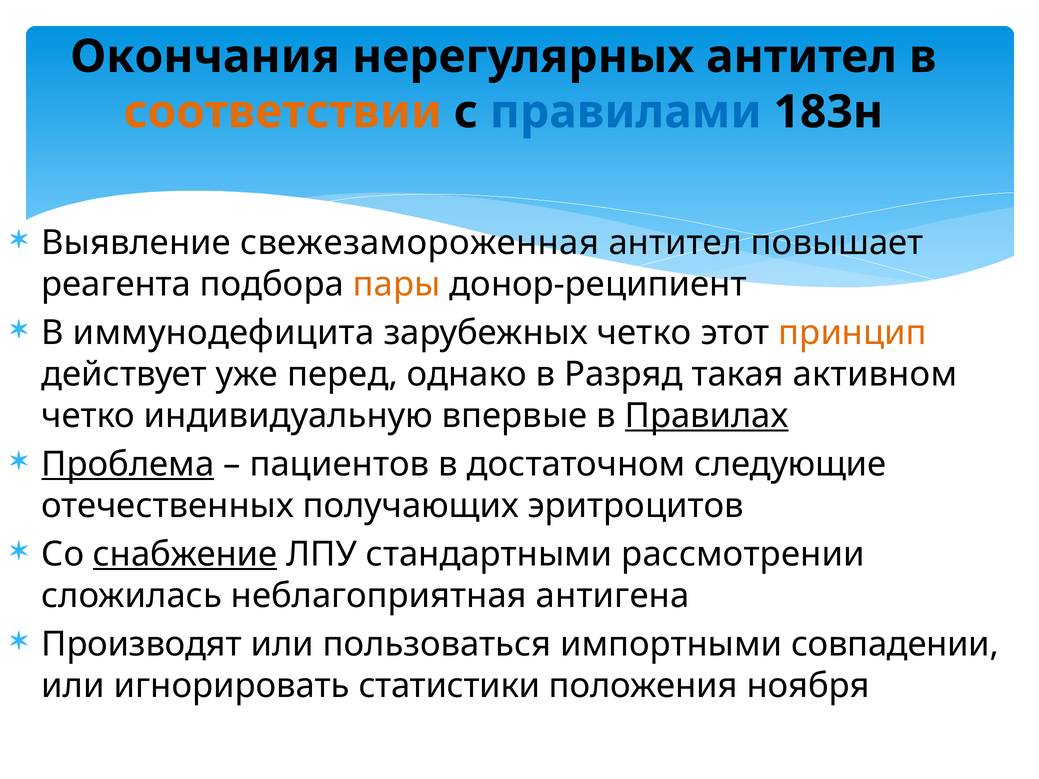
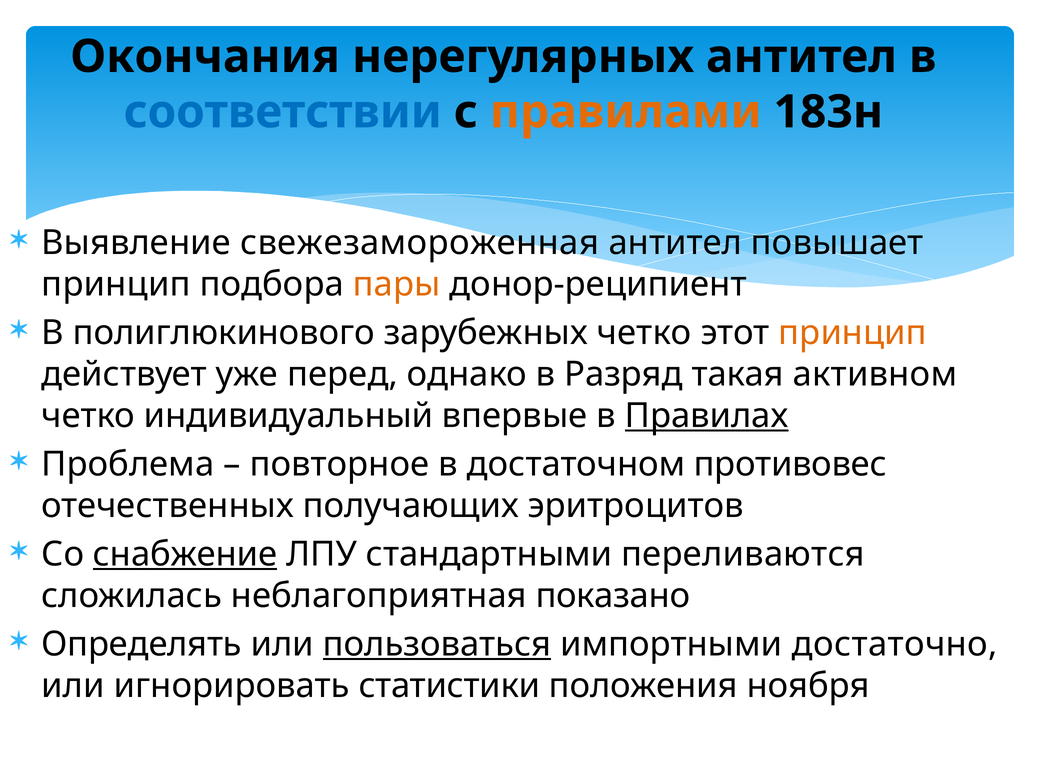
соответствии colour: orange -> blue
правилами colour: blue -> orange
реагента at (116, 284): реагента -> принцип
иммунодефицита: иммунодефицита -> полиглюкинового
индивидуальную: индивидуальную -> индивидуальный
Проблема underline: present -> none
пациентов: пациентов -> повторное
следующие: следующие -> противовес
рассмотрении: рассмотрении -> переливаются
антигена: антигена -> показано
Производят: Производят -> Определять
пользоваться underline: none -> present
совпадении: совпадении -> достаточно
